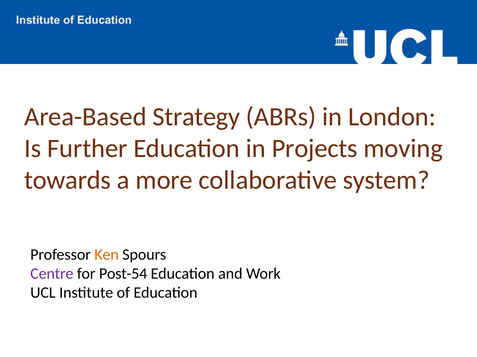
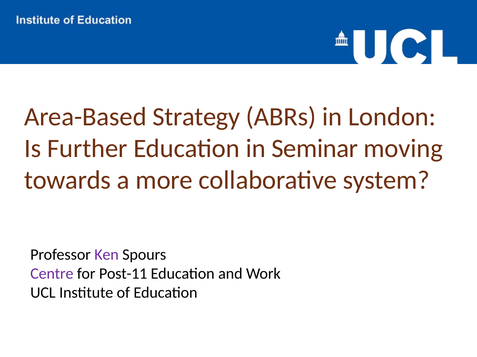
Projects: Projects -> Seminar
Ken colour: orange -> purple
Post-54: Post-54 -> Post-11
